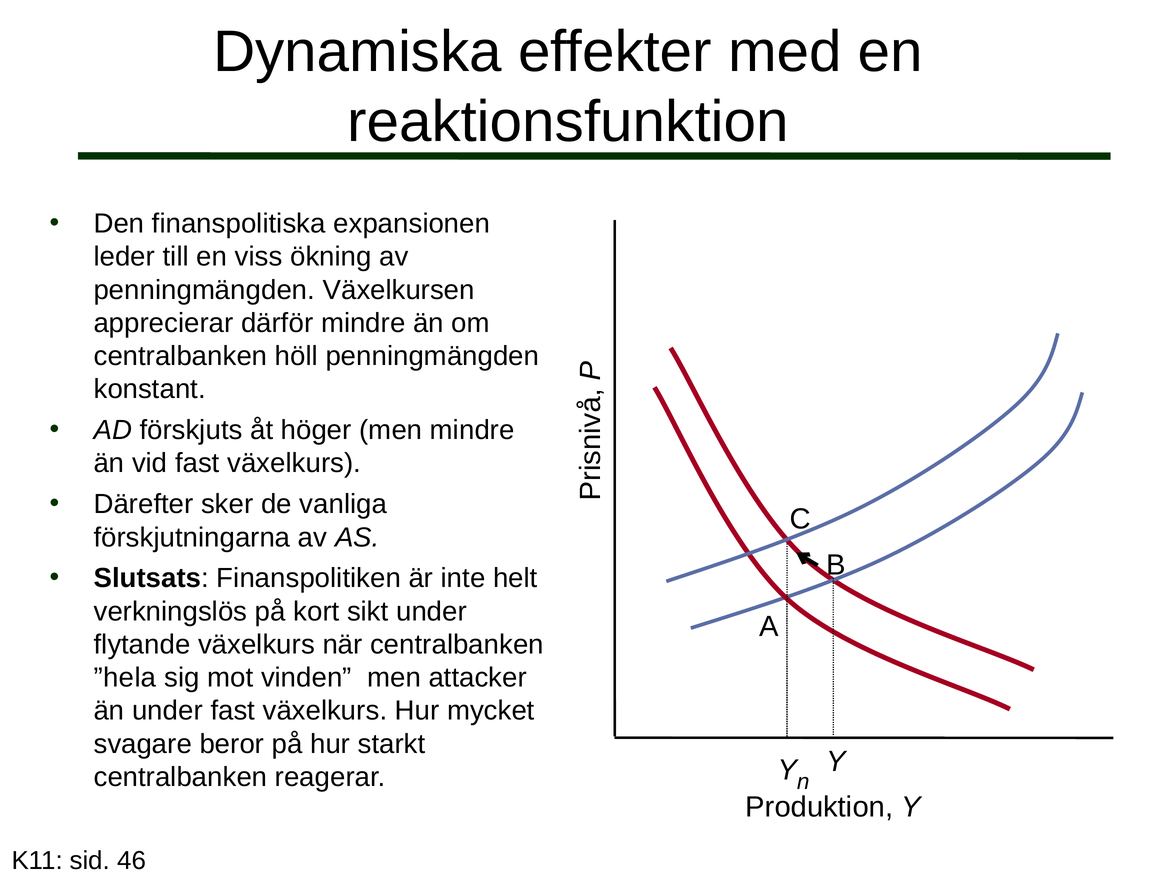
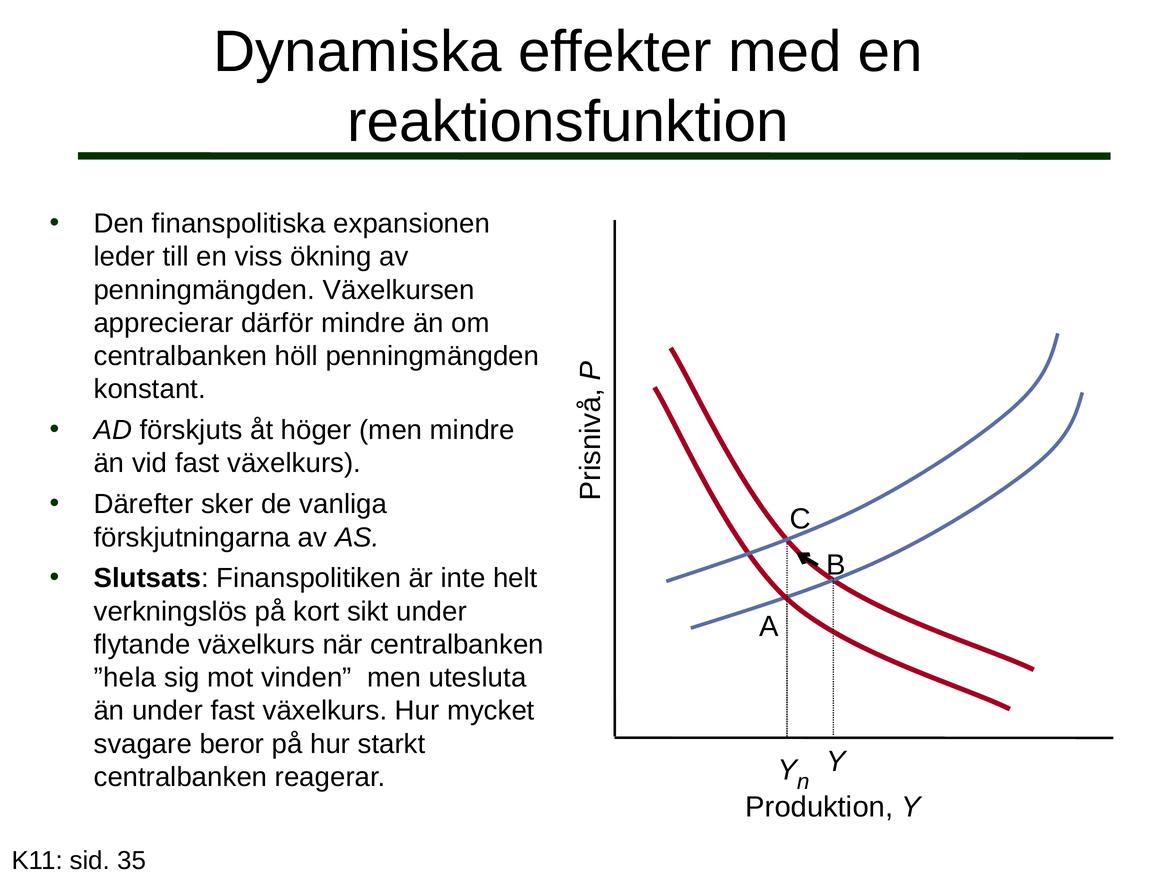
attacker: attacker -> utesluta
46: 46 -> 35
